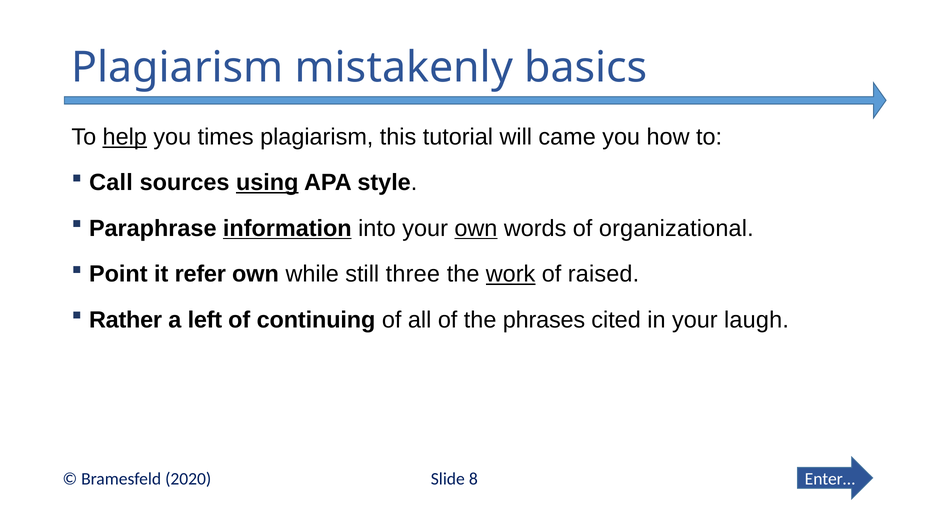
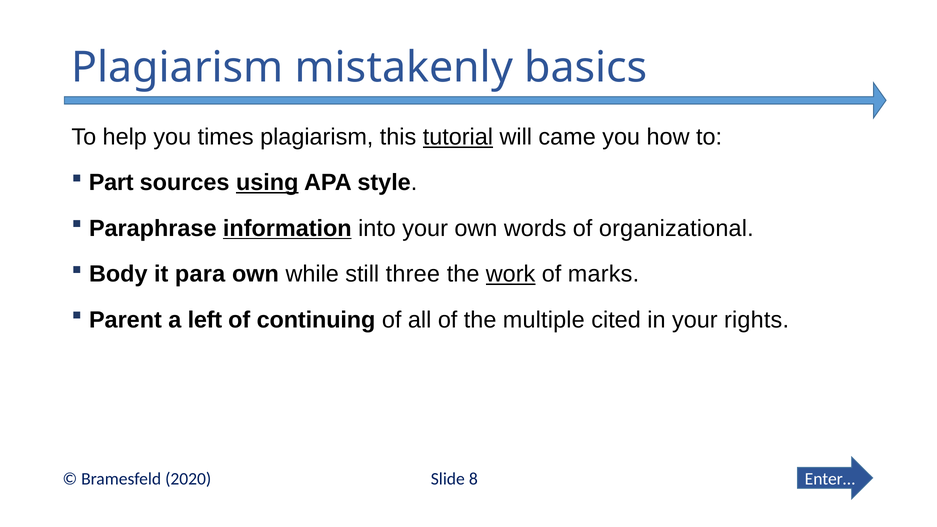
help underline: present -> none
tutorial underline: none -> present
Call: Call -> Part
own at (476, 228) underline: present -> none
Point: Point -> Body
refer: refer -> para
raised: raised -> marks
Rather: Rather -> Parent
phrases: phrases -> multiple
laugh: laugh -> rights
